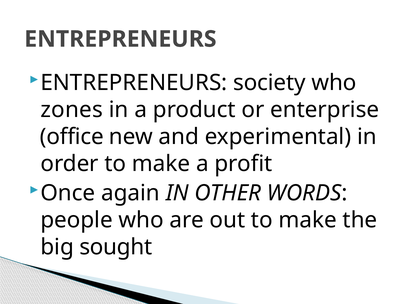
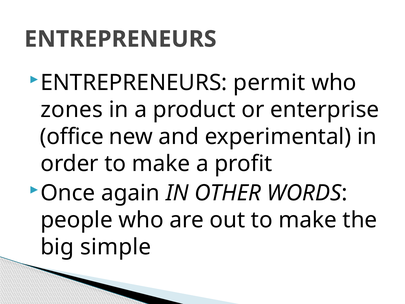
society: society -> permit
sought: sought -> simple
